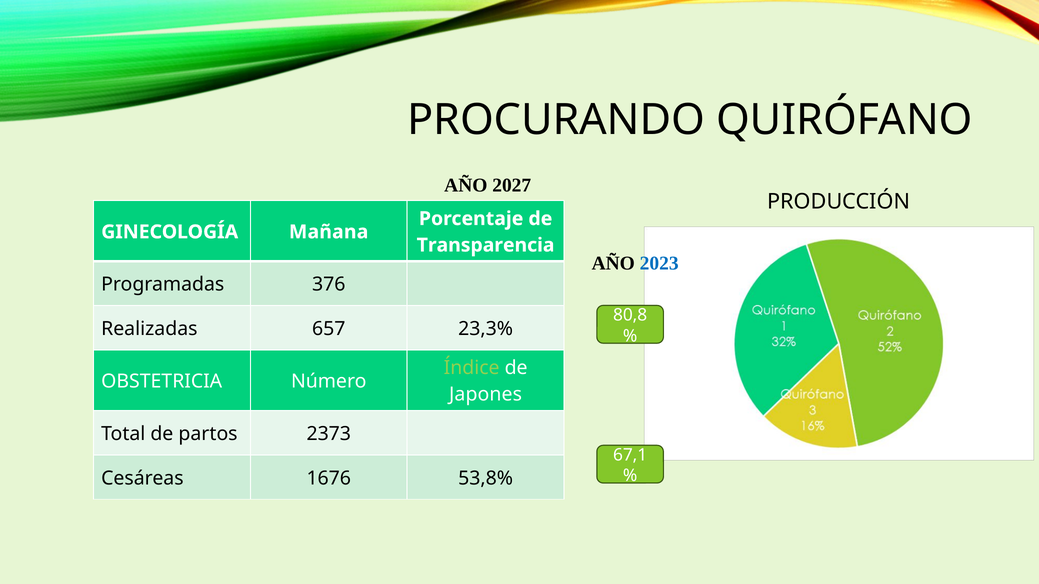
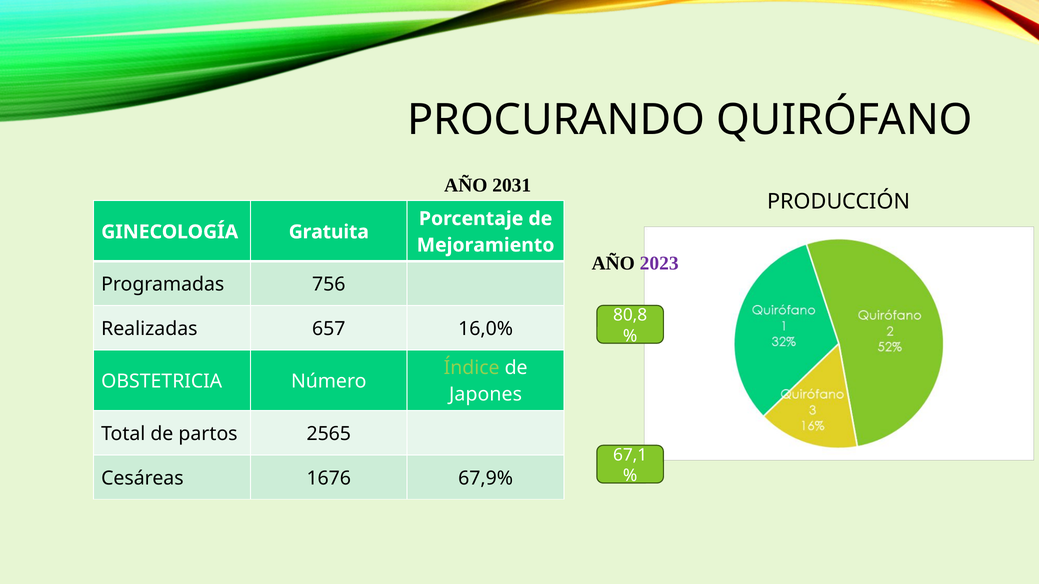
2027: 2027 -> 2031
Mañana: Mañana -> Gratuita
Transparencia: Transparencia -> Mejoramiento
2023 colour: blue -> purple
376: 376 -> 756
23,3%: 23,3% -> 16,0%
2373: 2373 -> 2565
53,8%: 53,8% -> 67,9%
